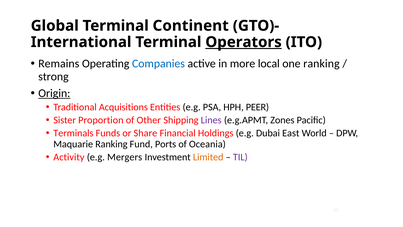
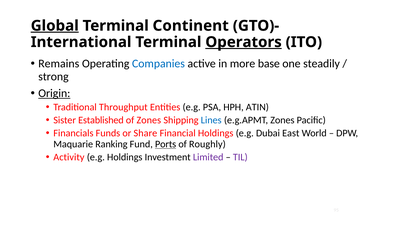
Global underline: none -> present
local: local -> base
one ranking: ranking -> steadily
Acquisitions: Acquisitions -> Throughput
PEER: PEER -> ATIN
Proportion: Proportion -> Established
of Other: Other -> Zones
Lines colour: purple -> blue
Terminals: Terminals -> Financials
Ports underline: none -> present
Oceania: Oceania -> Roughly
e.g Mergers: Mergers -> Holdings
Limited colour: orange -> purple
